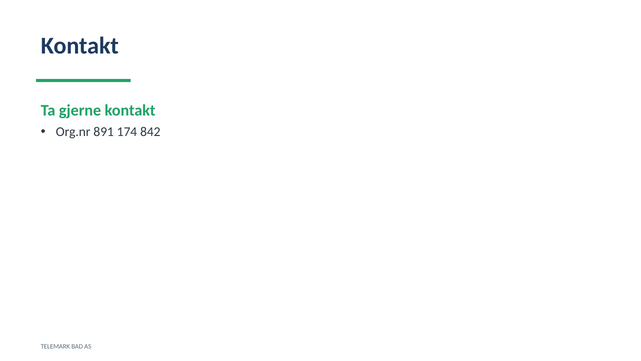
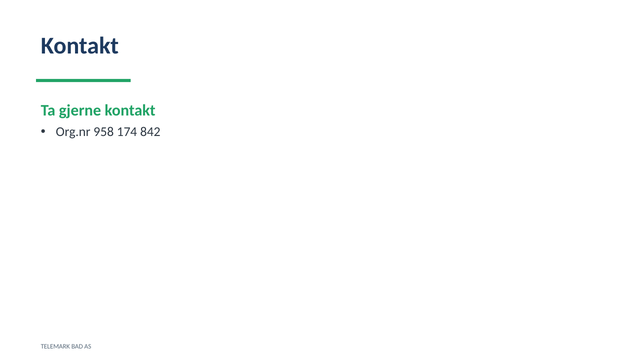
891: 891 -> 958
